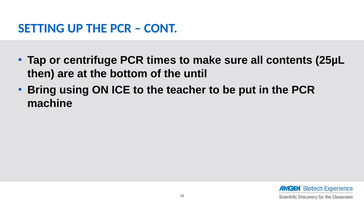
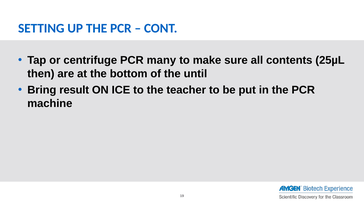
times: times -> many
using: using -> result
